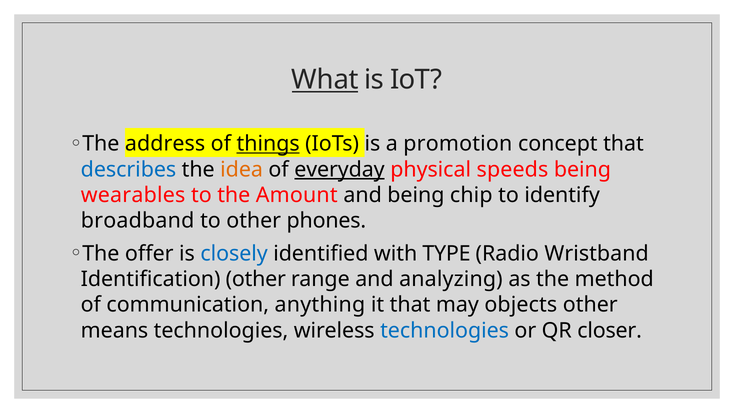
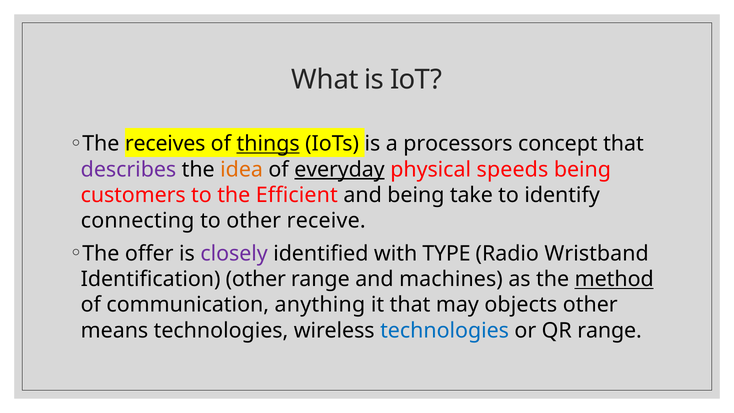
What underline: present -> none
address: address -> receives
promotion: promotion -> processors
describes colour: blue -> purple
wearables: wearables -> customers
Amount: Amount -> Efficient
chip: chip -> take
broadband: broadband -> connecting
phones: phones -> receive
closely colour: blue -> purple
analyzing: analyzing -> machines
method underline: none -> present
QR closer: closer -> range
